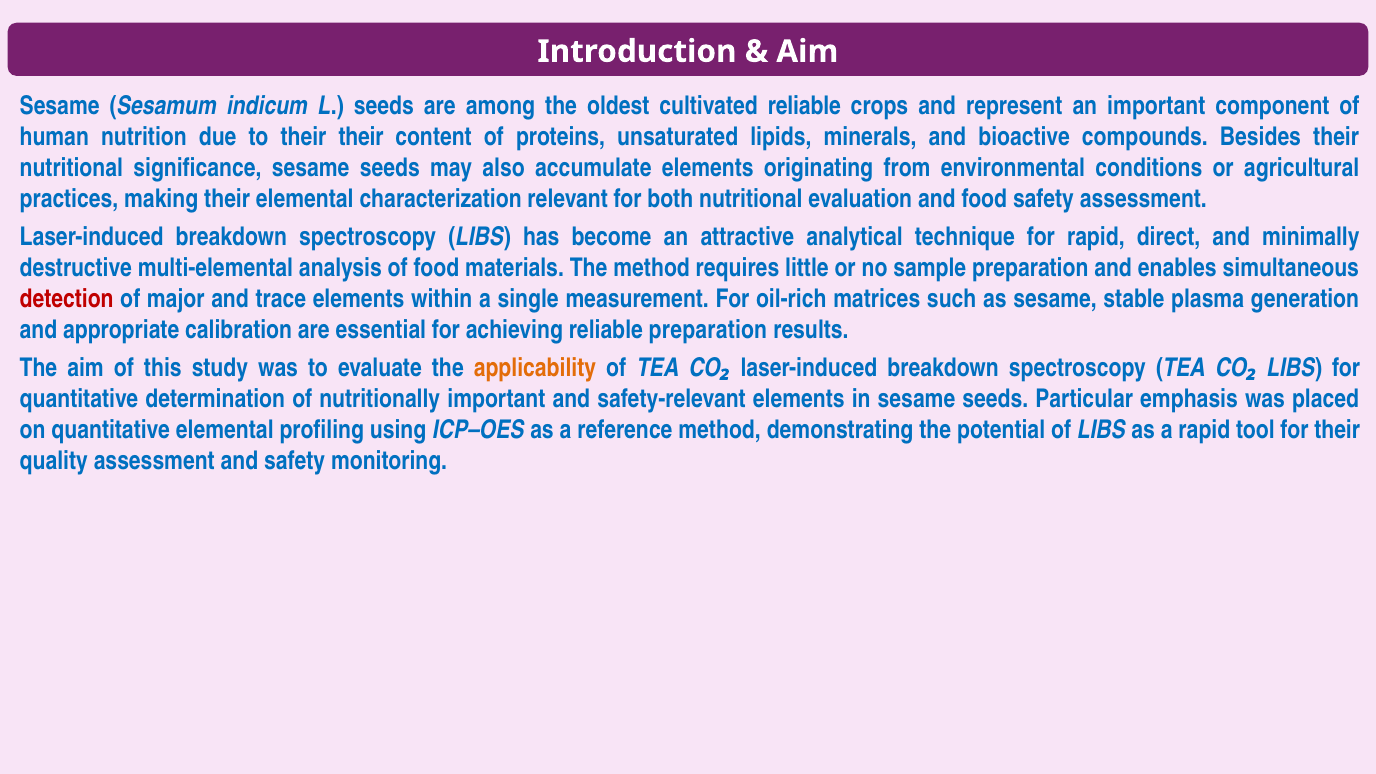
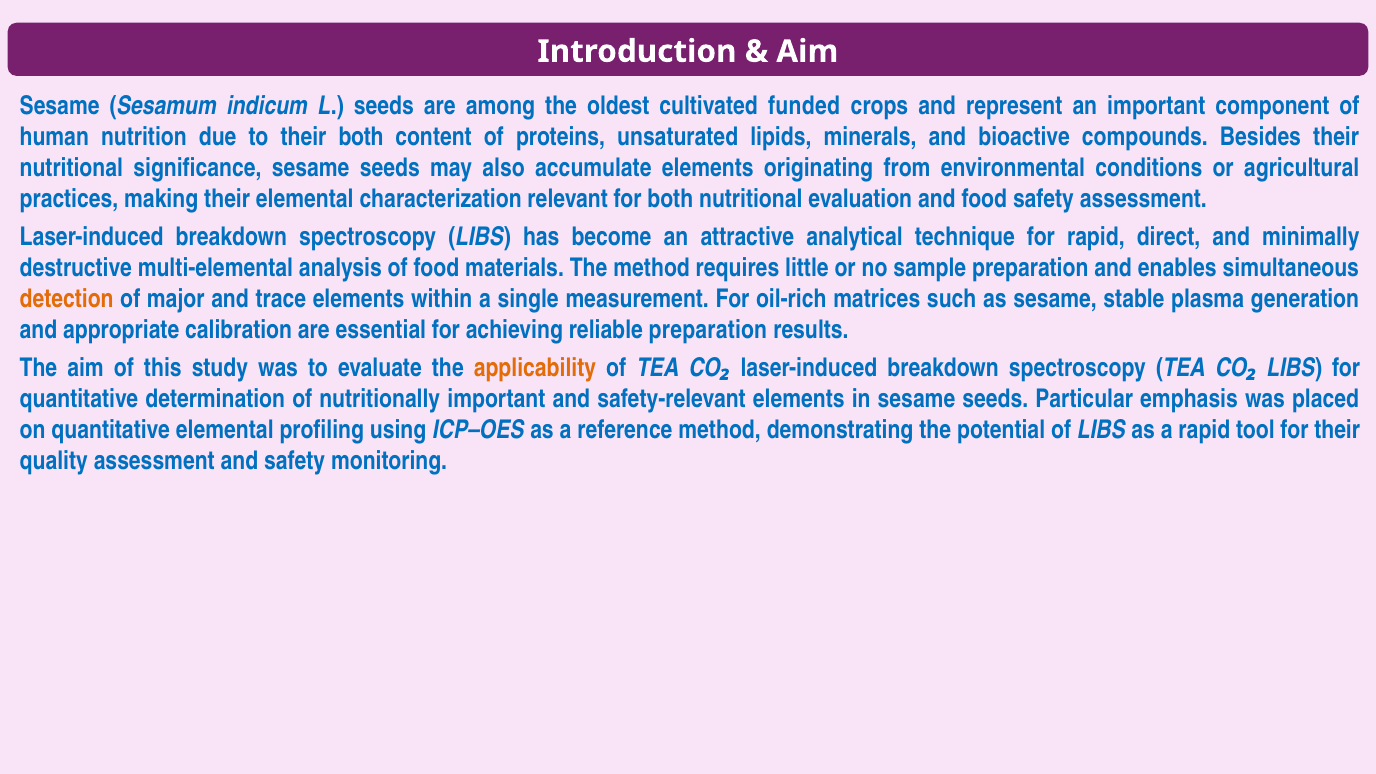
cultivated reliable: reliable -> funded
their their: their -> both
detection colour: red -> orange
